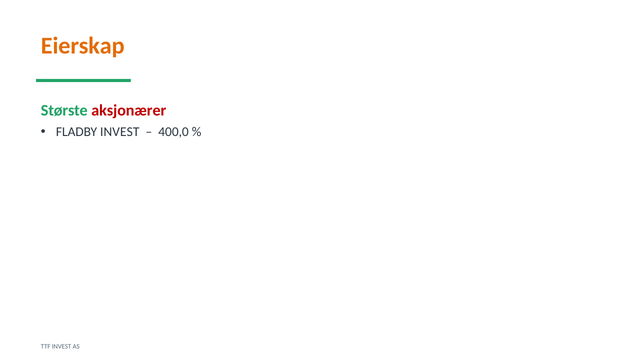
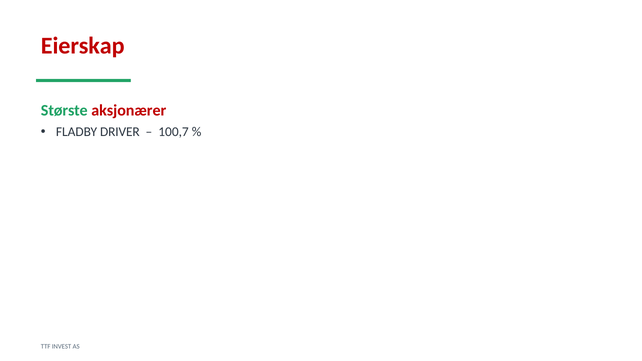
Eierskap colour: orange -> red
FLADBY INVEST: INVEST -> DRIVER
400,0: 400,0 -> 100,7
